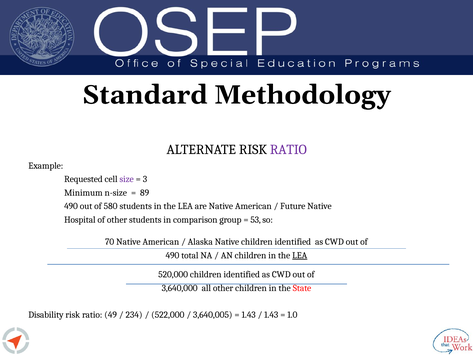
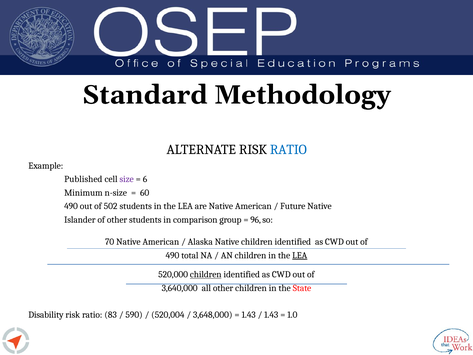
RATIO at (288, 150) colour: purple -> blue
Requested: Requested -> Published
3: 3 -> 6
89: 89 -> 60
580: 580 -> 502
Hospital: Hospital -> Islander
53: 53 -> 96
children at (206, 274) underline: none -> present
49: 49 -> 83
234: 234 -> 590
522,000: 522,000 -> 520,004
3,640,005: 3,640,005 -> 3,648,000
